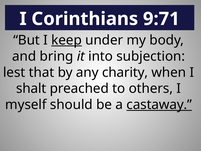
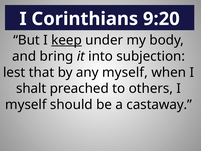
9:71: 9:71 -> 9:20
any charity: charity -> myself
castaway underline: present -> none
